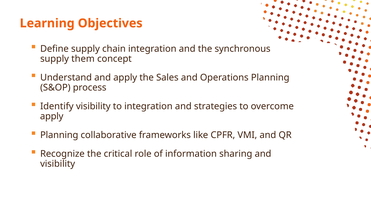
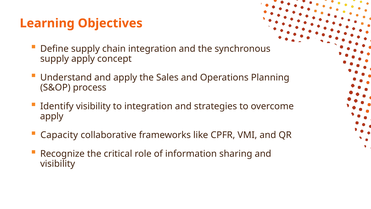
supply them: them -> apply
Planning at (59, 135): Planning -> Capacity
